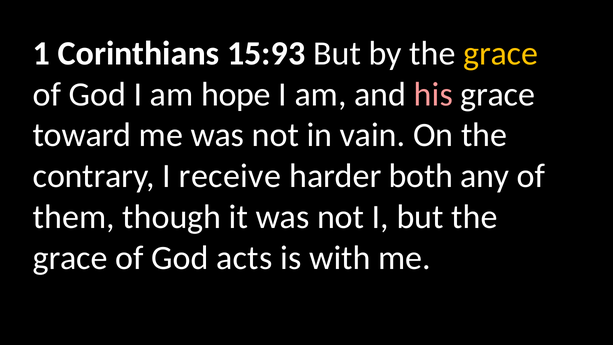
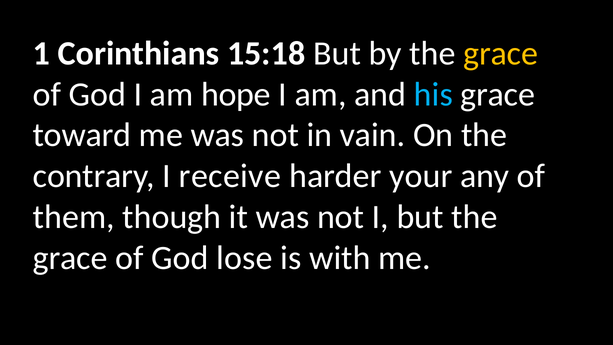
15:93: 15:93 -> 15:18
his colour: pink -> light blue
both: both -> your
acts: acts -> lose
